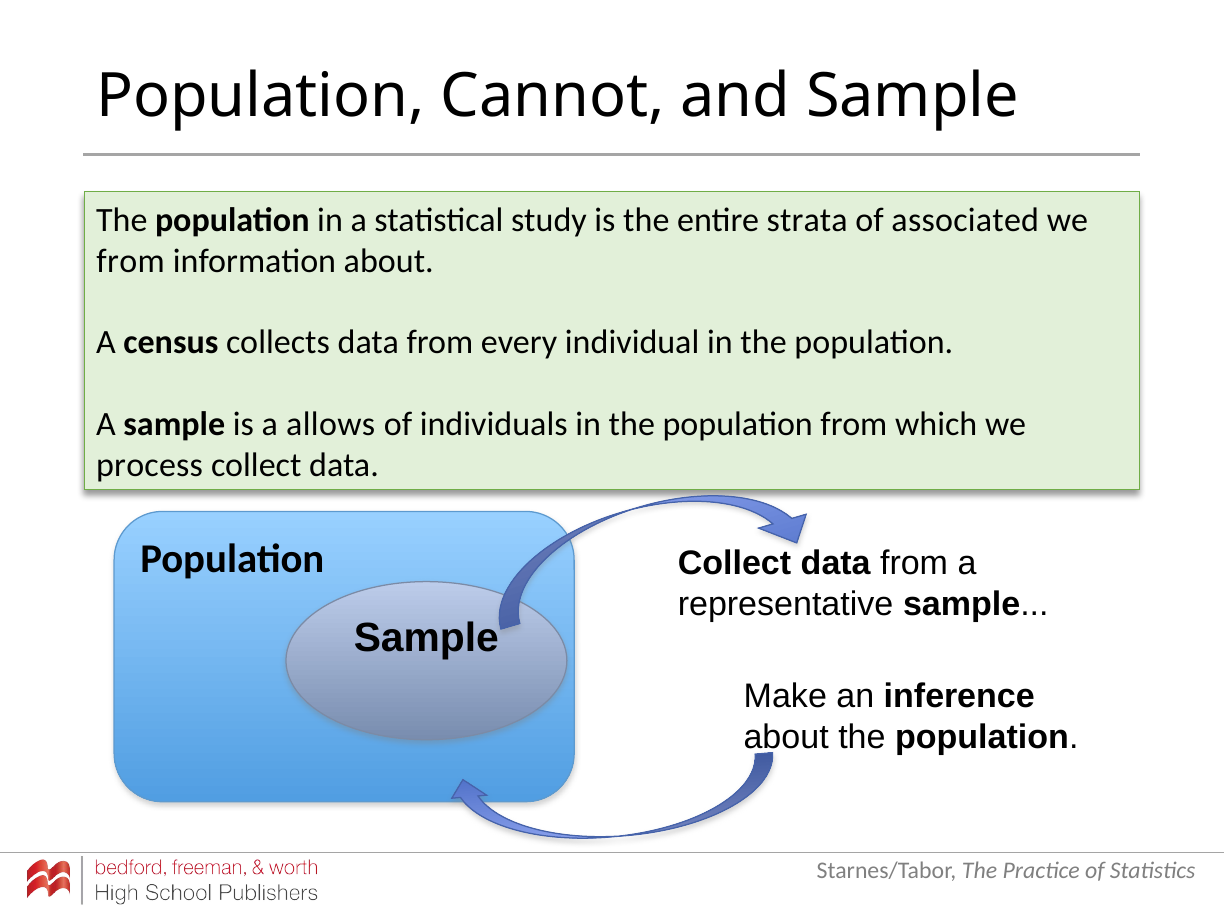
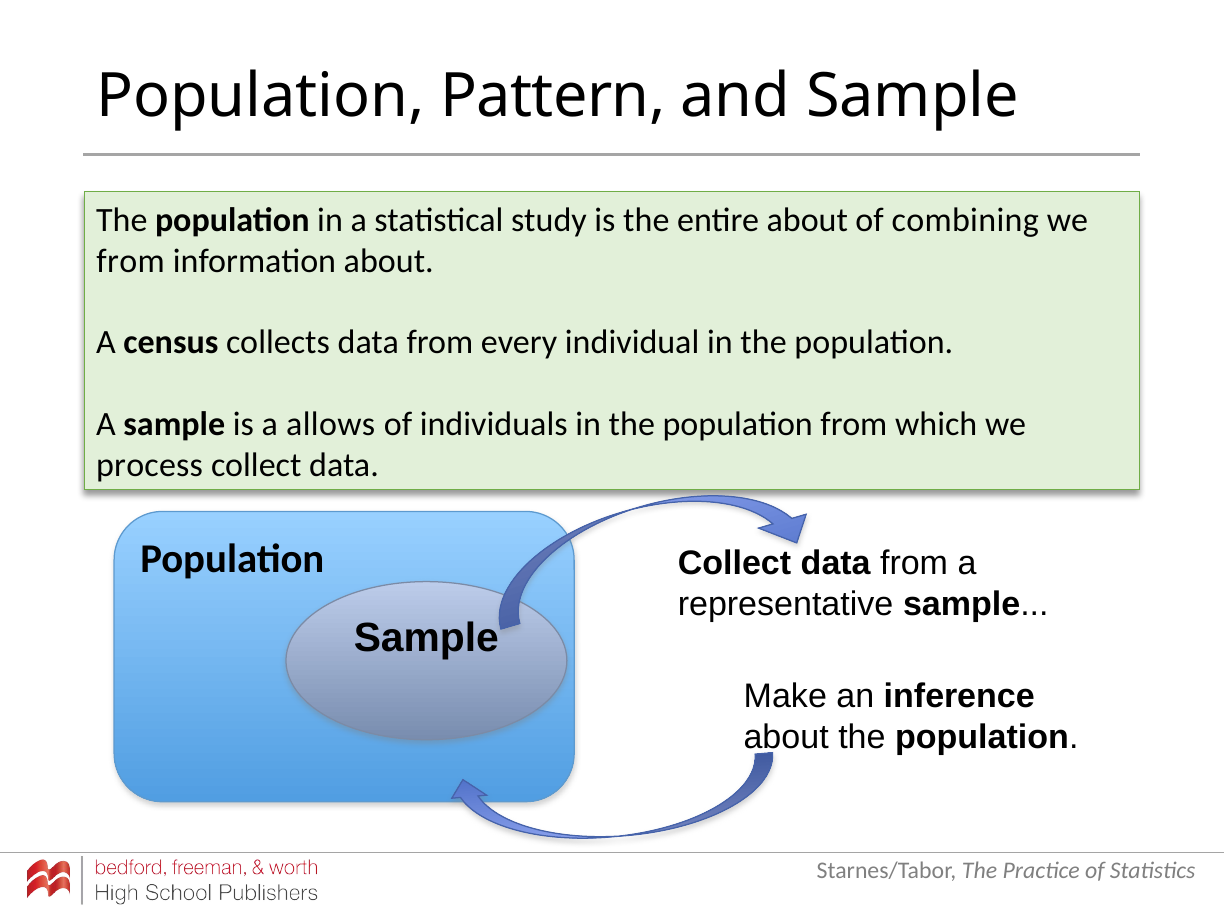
Cannot: Cannot -> Pattern
entire strata: strata -> about
associated: associated -> combining
